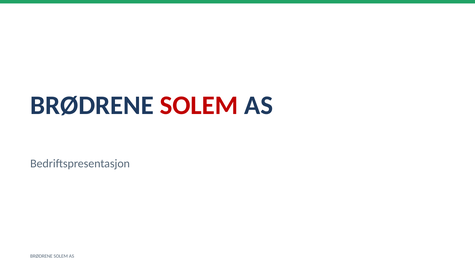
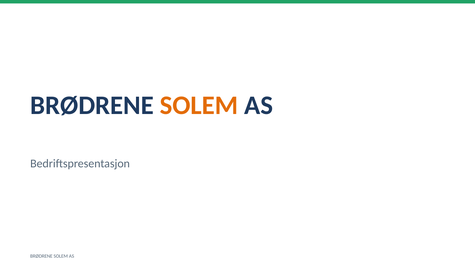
SOLEM at (199, 105) colour: red -> orange
